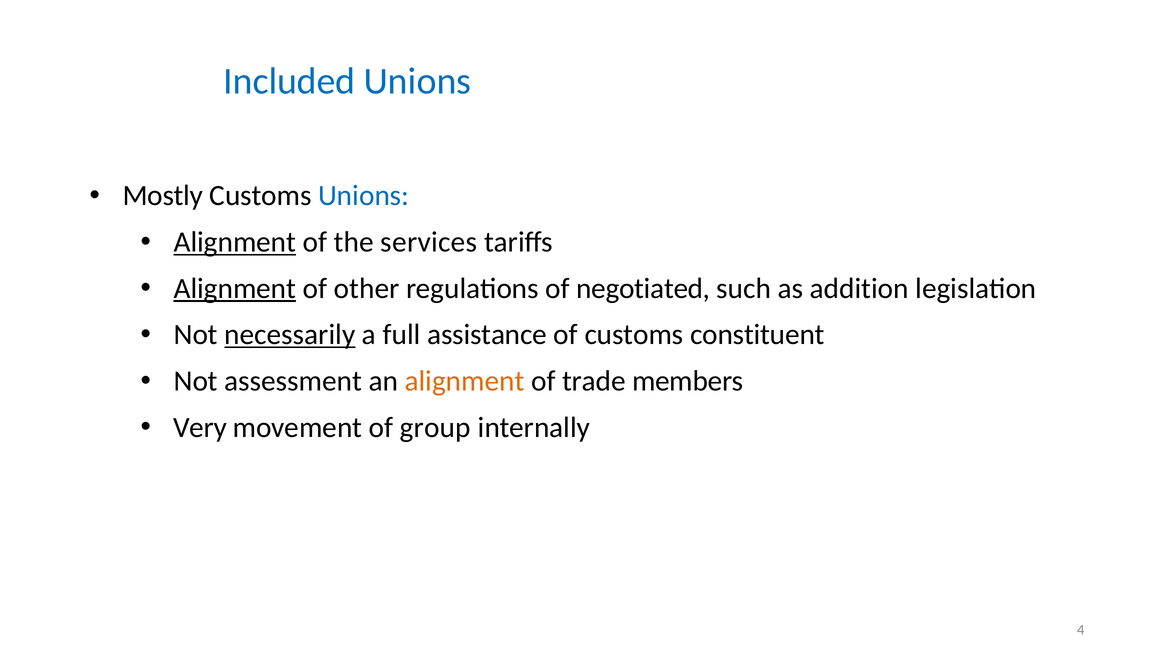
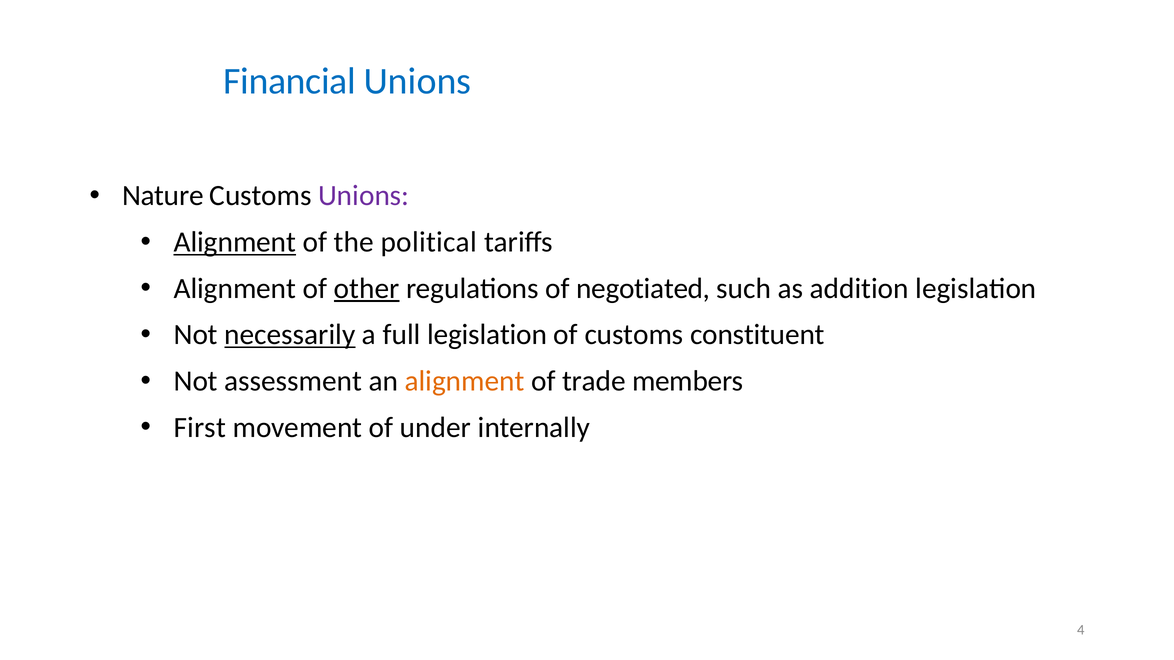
Included: Included -> Financial
Mostly: Mostly -> Nature
Unions at (364, 196) colour: blue -> purple
services: services -> political
Alignment at (235, 289) underline: present -> none
other underline: none -> present
full assistance: assistance -> legislation
Very: Very -> First
group: group -> under
